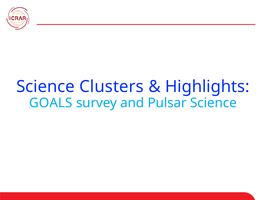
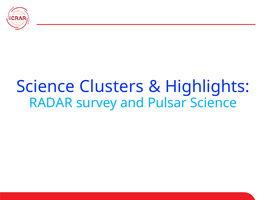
GOALS: GOALS -> RADAR
